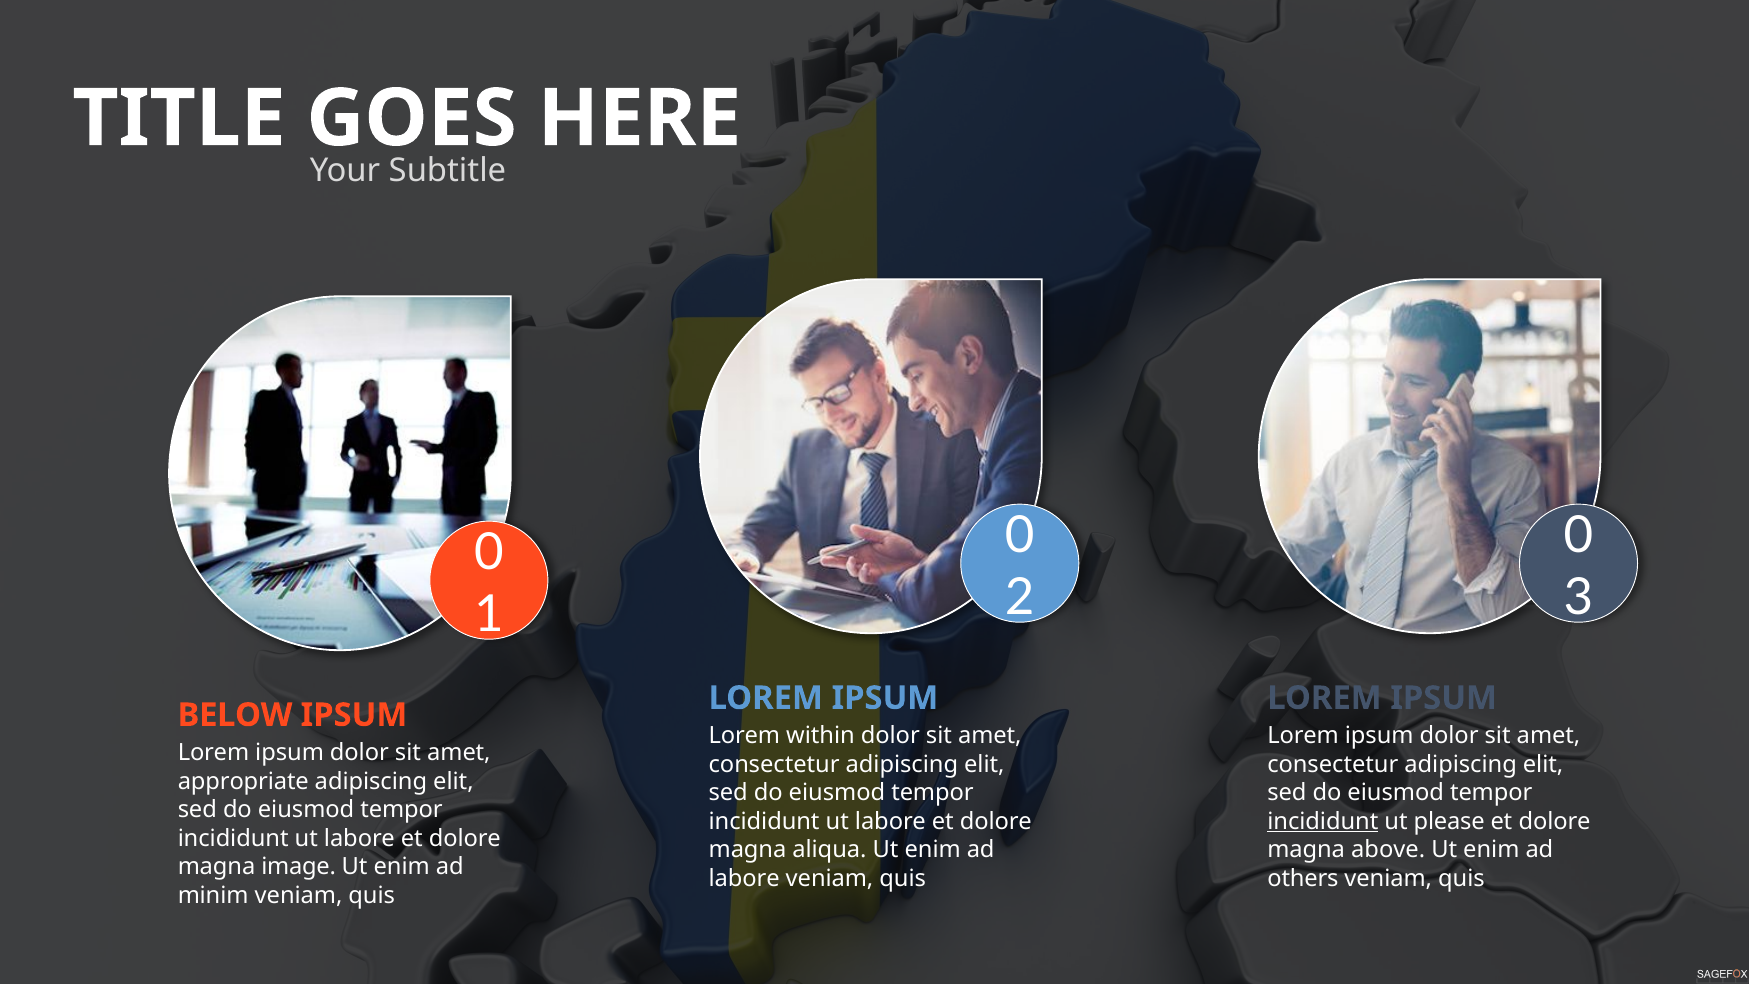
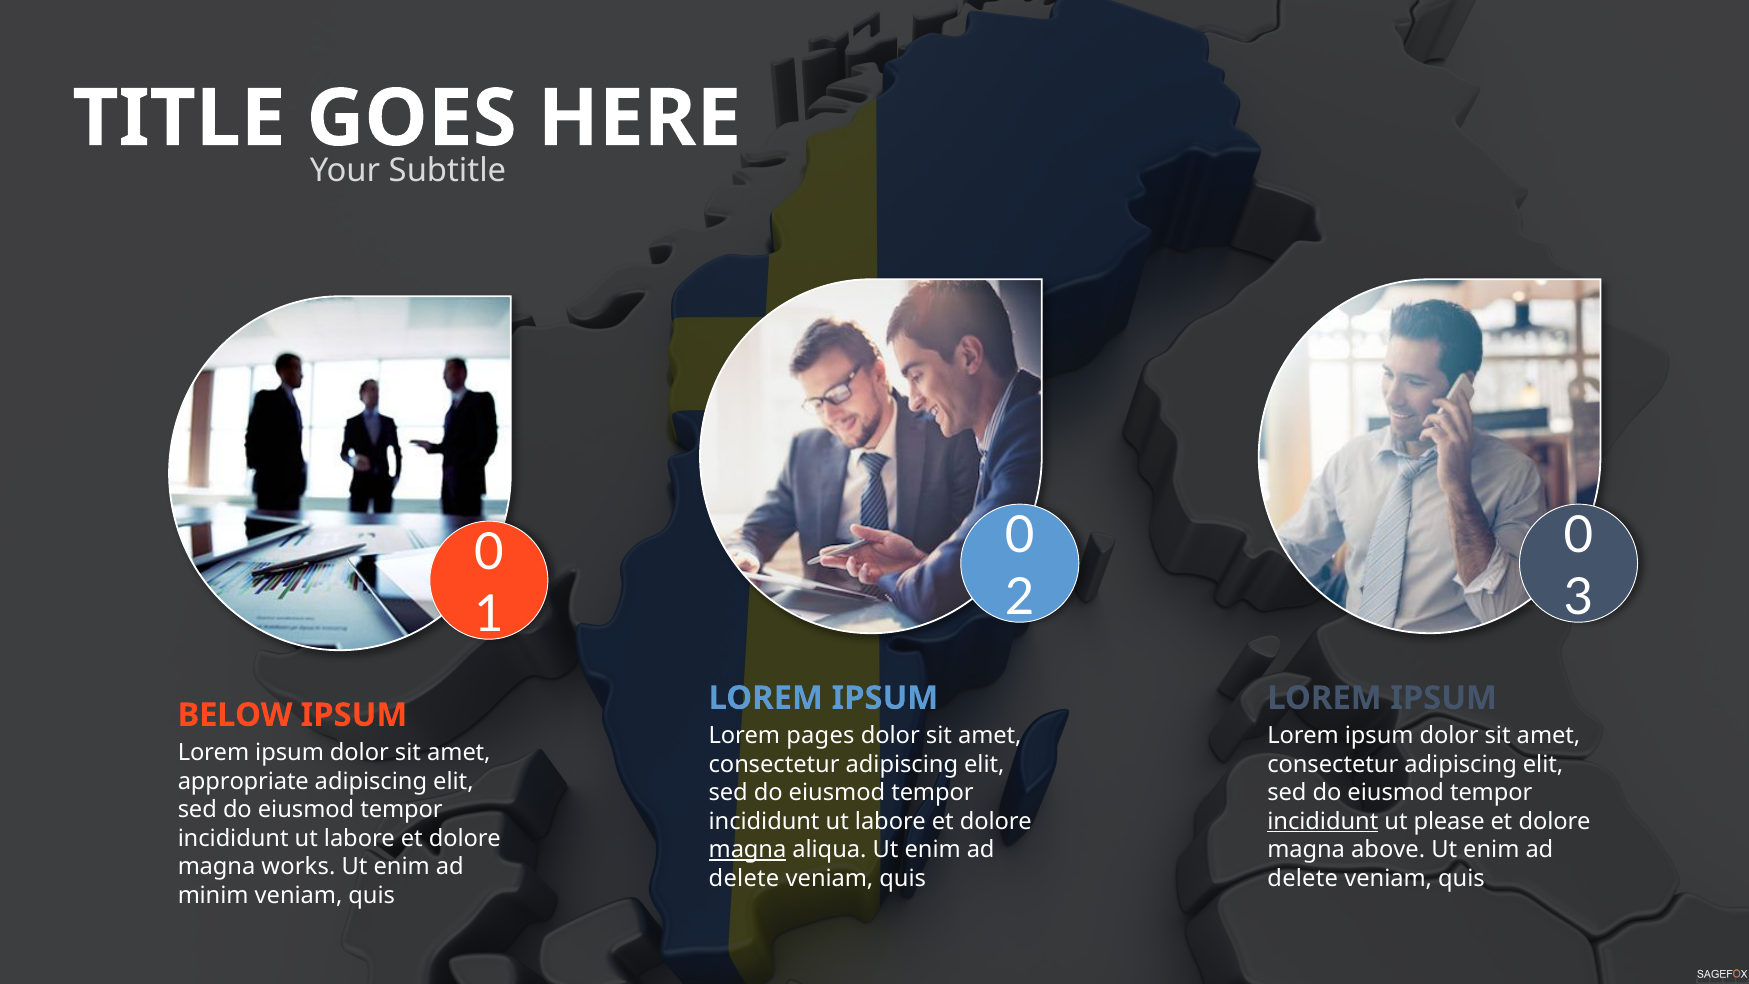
within: within -> pages
magna at (748, 850) underline: none -> present
image: image -> works
labore at (744, 878): labore -> delete
others at (1303, 878): others -> delete
